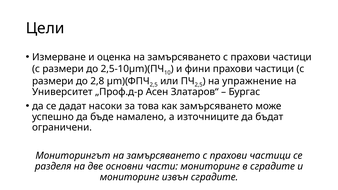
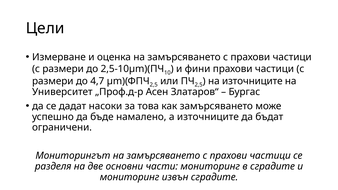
2,8: 2,8 -> 4,7
на упражнение: упражнение -> източниците
